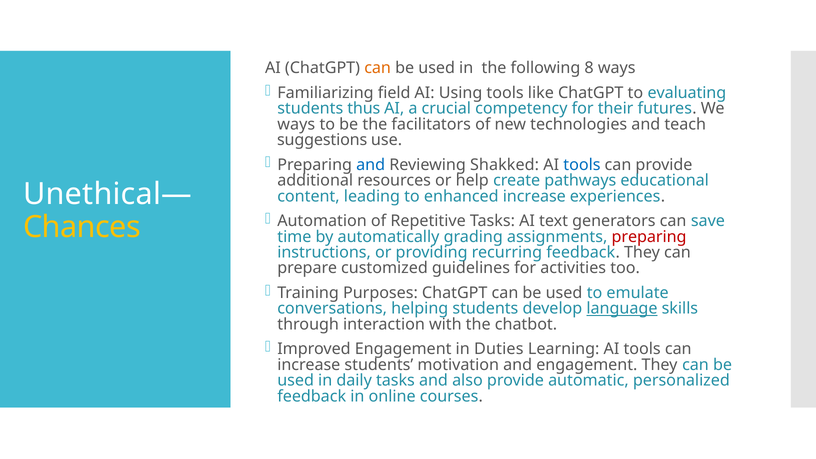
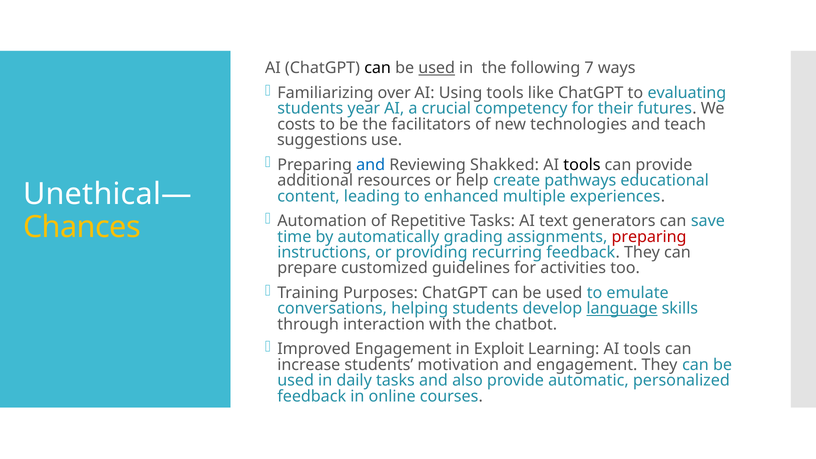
can at (378, 68) colour: orange -> black
used at (437, 68) underline: none -> present
8: 8 -> 7
field: field -> over
thus: thus -> year
ways at (296, 124): ways -> costs
tools at (582, 165) colour: blue -> black
enhanced increase: increase -> multiple
Duties: Duties -> Exploit
